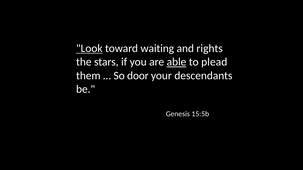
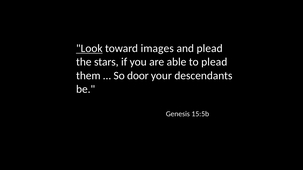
waiting: waiting -> images
and rights: rights -> plead
able underline: present -> none
